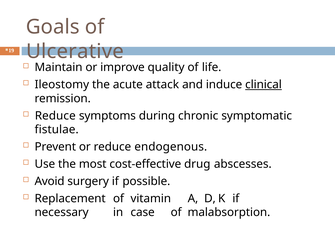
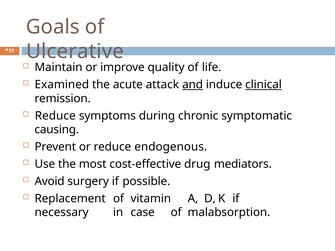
Ileostomy: Ileostomy -> Examined
and underline: none -> present
fistulae: fistulae -> causing
abscesses: abscesses -> mediators
